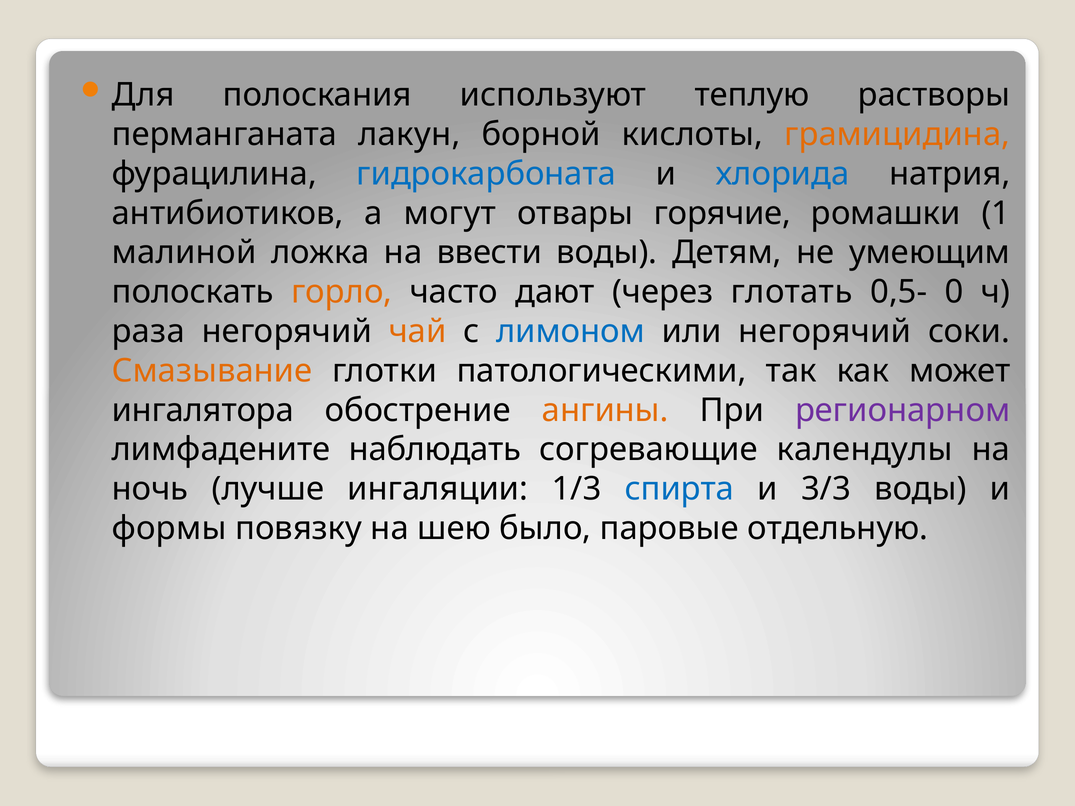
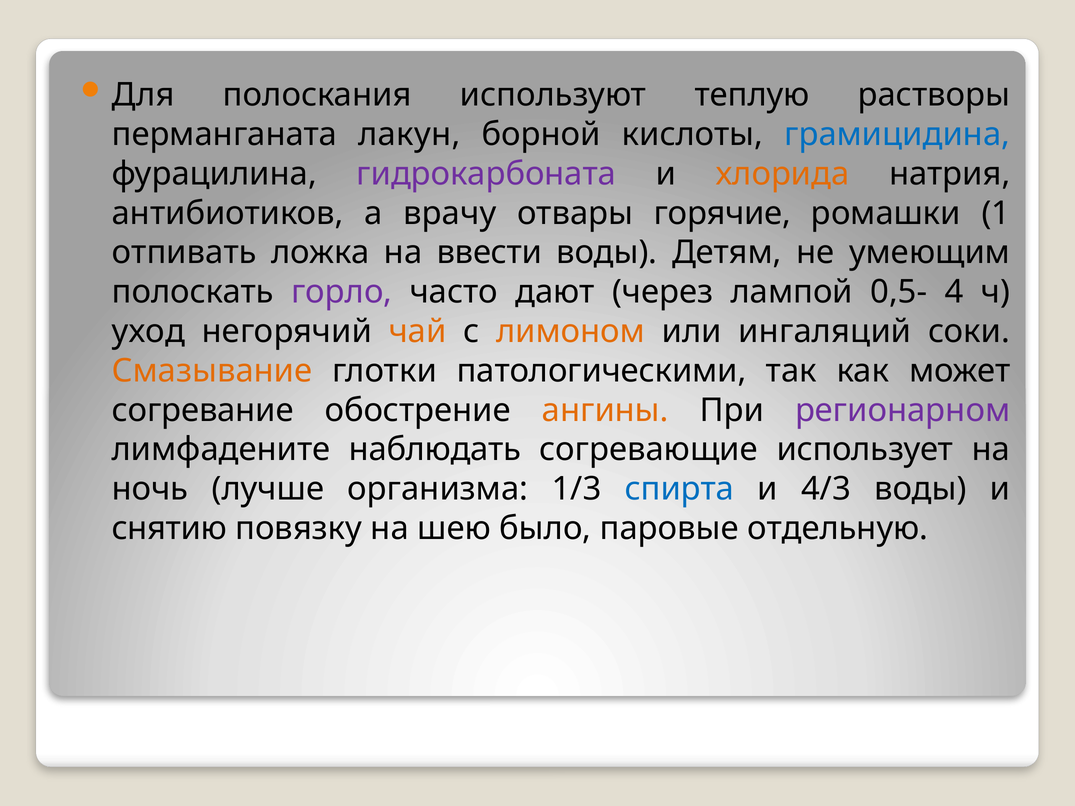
грамицидина colour: orange -> blue
гидрокарбоната colour: blue -> purple
хлорида colour: blue -> orange
могут: могут -> врачу
малиной: малиной -> отпивать
горло colour: orange -> purple
глотать: глотать -> лампой
0: 0 -> 4
раза: раза -> уход
лимоном colour: blue -> orange
или негорячий: негорячий -> ингаляций
ингалятора: ингалятора -> согревание
календулы: календулы -> использует
ингаляции: ингаляции -> организма
3/3: 3/3 -> 4/3
формы: формы -> снятию
